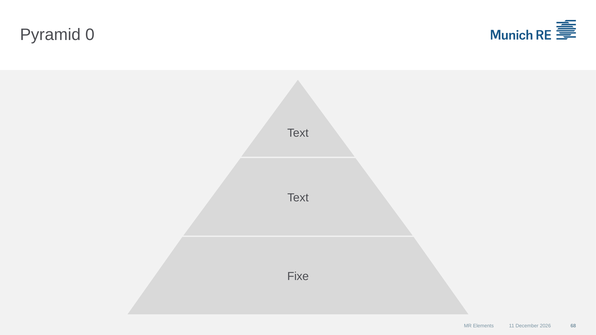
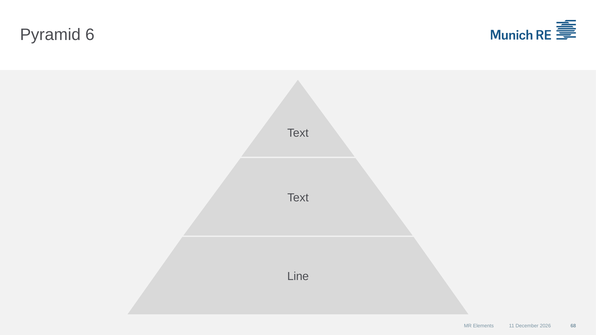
0: 0 -> 6
Fixe: Fixe -> Line
